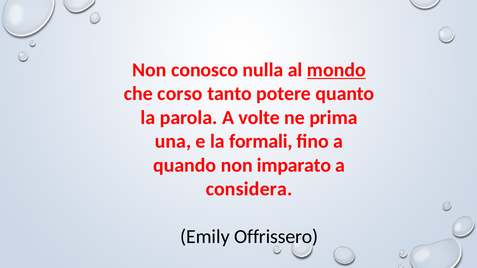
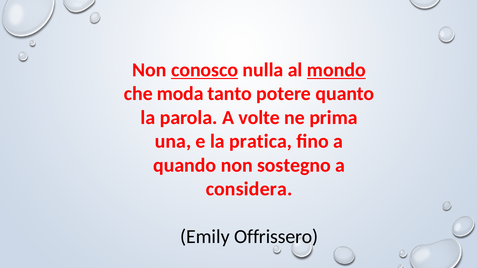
conosco underline: none -> present
corso: corso -> moda
formali: formali -> pratica
imparato: imparato -> sostegno
